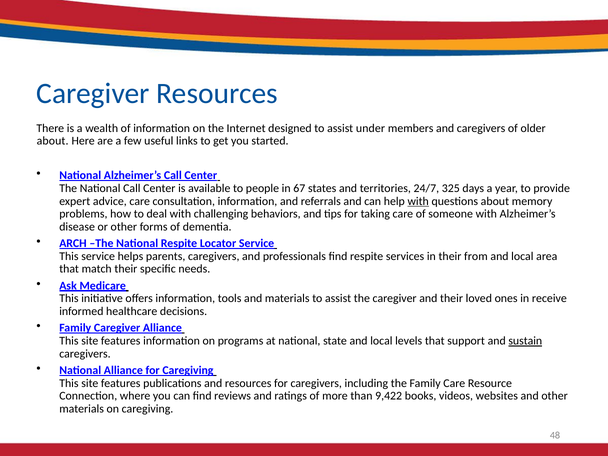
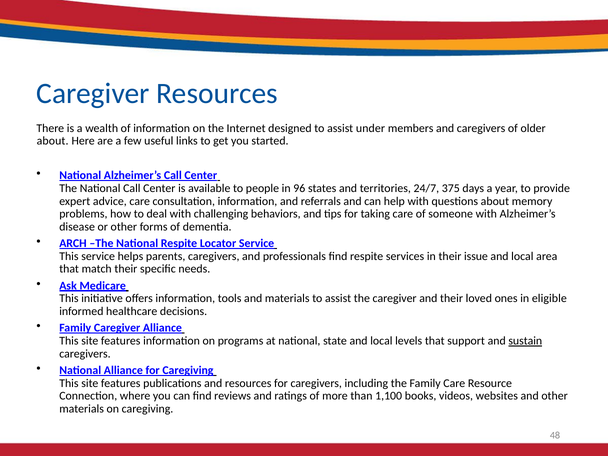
67: 67 -> 96
325: 325 -> 375
with at (418, 201) underline: present -> none
from: from -> issue
receive: receive -> eligible
9,422: 9,422 -> 1,100
